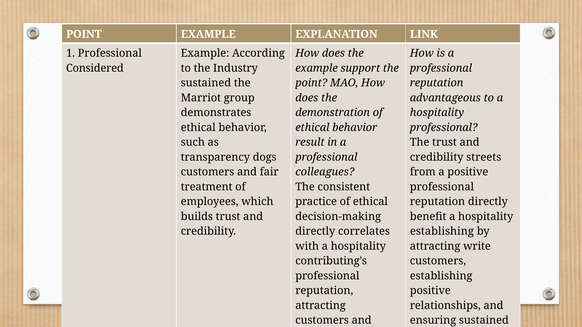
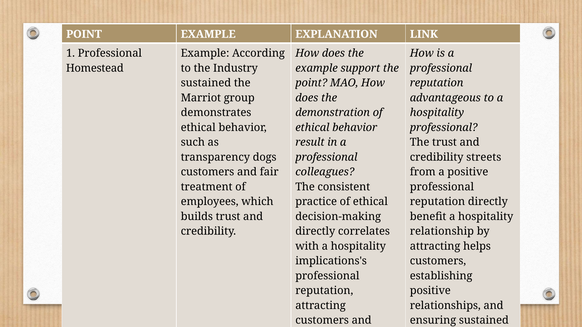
Considered: Considered -> Homestead
establishing at (442, 232): establishing -> relationship
write: write -> helps
contributing's: contributing's -> implications's
